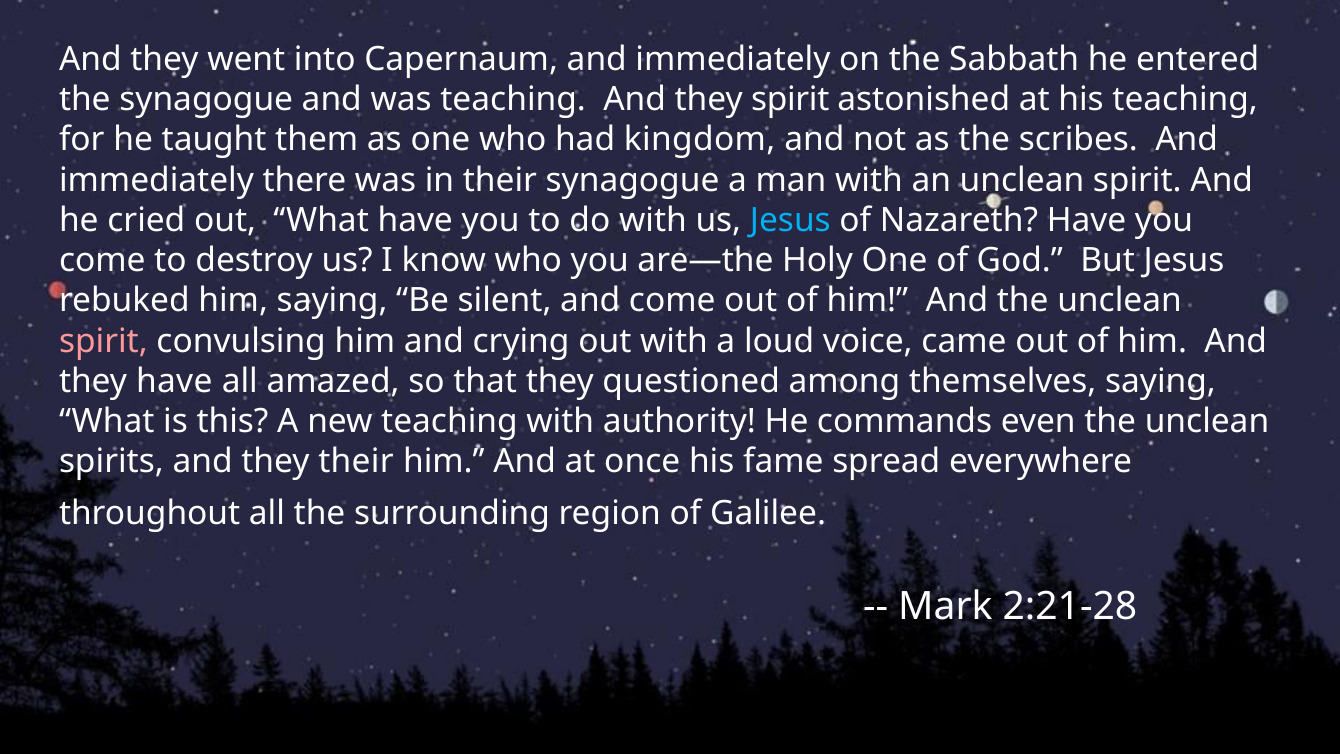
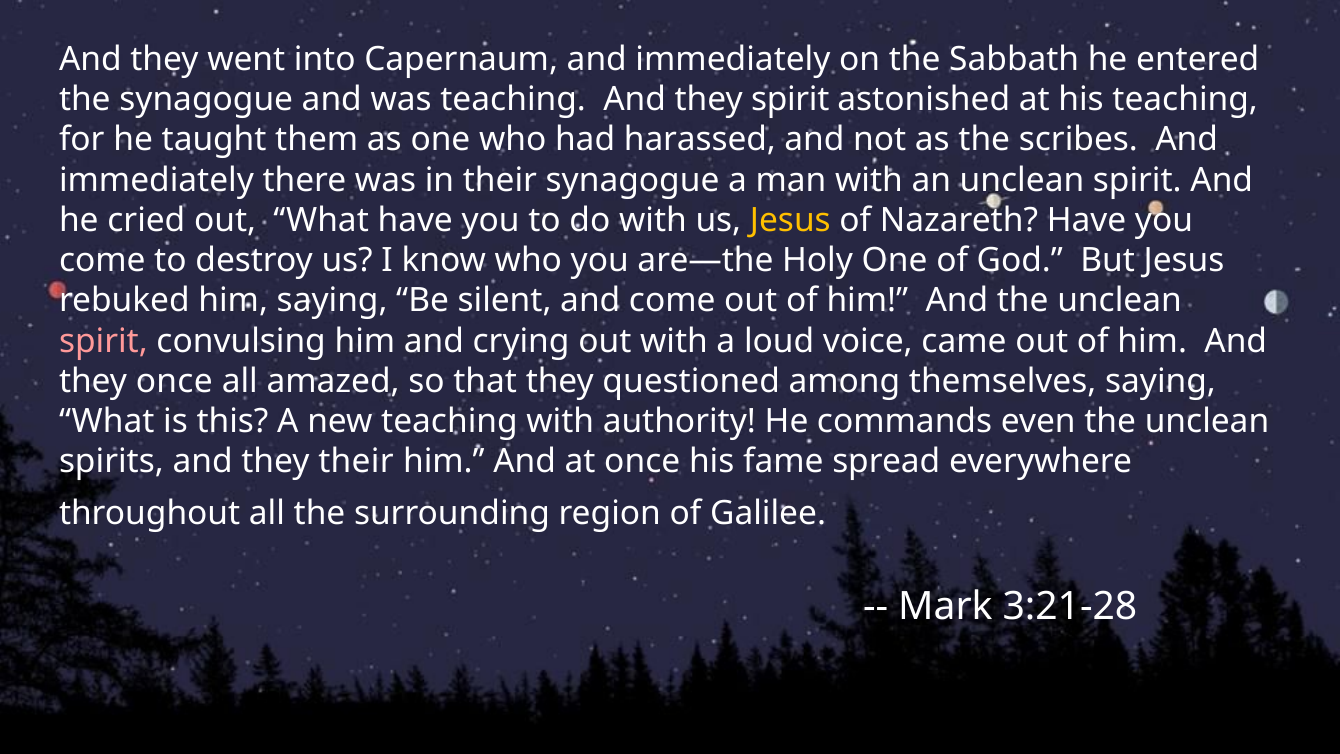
kingdom: kingdom -> harassed
Jesus at (790, 220) colour: light blue -> yellow
they have: have -> once
2:21-28: 2:21-28 -> 3:21-28
